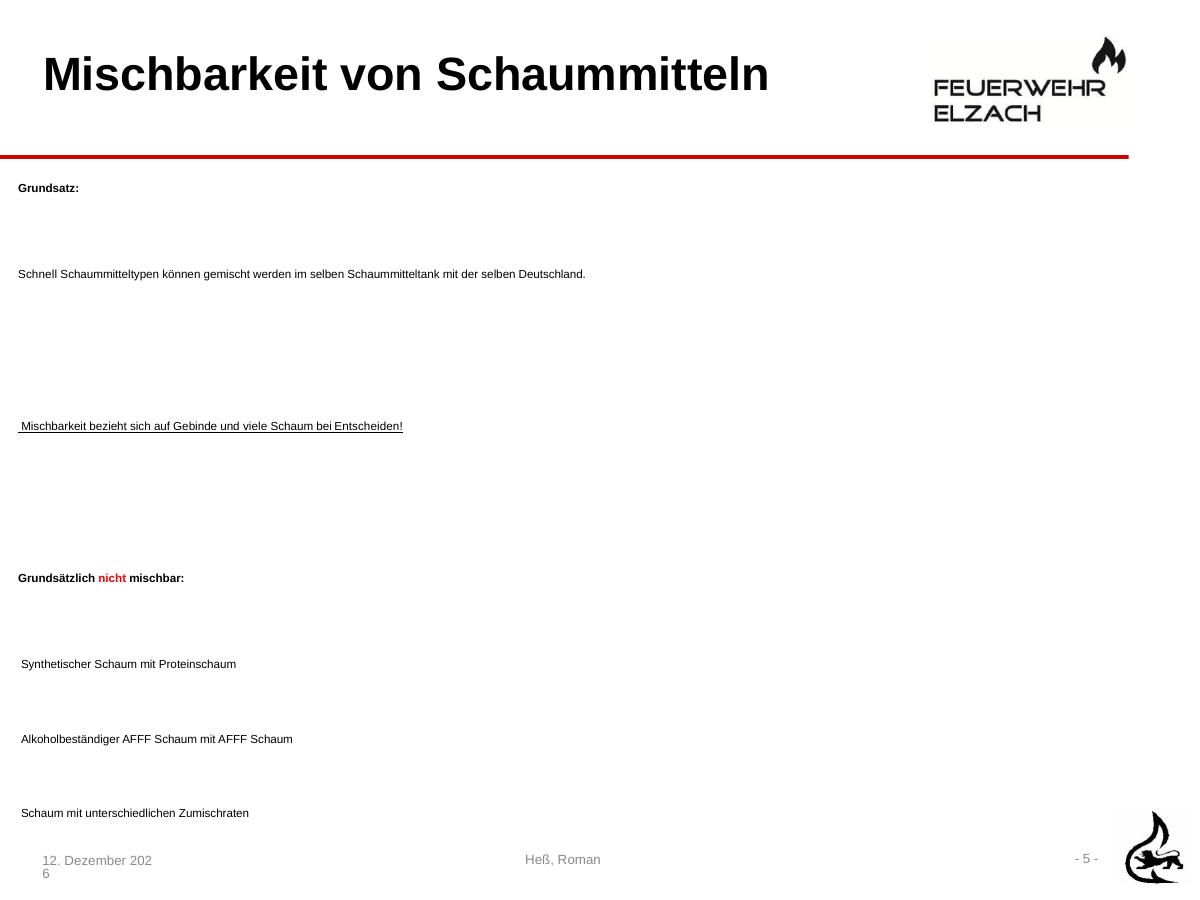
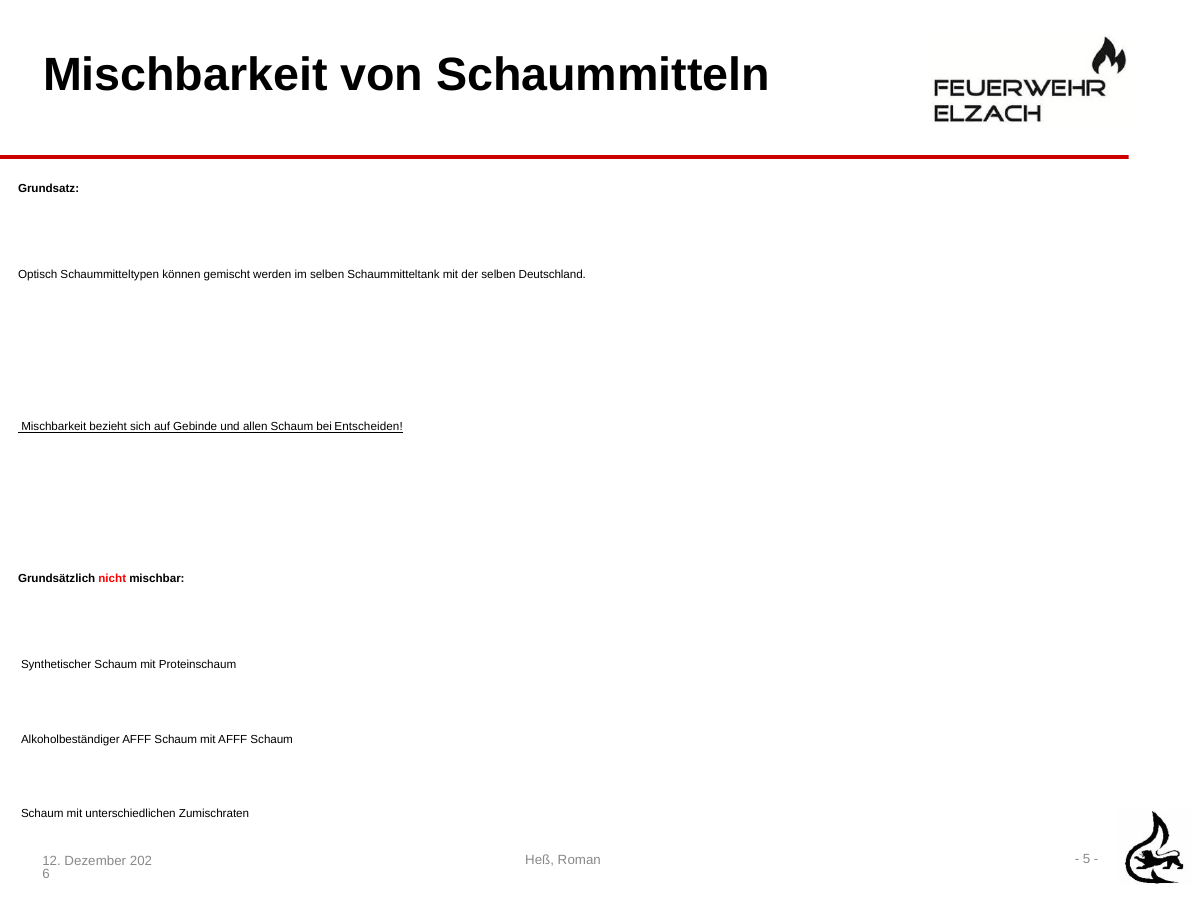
Schnell: Schnell -> Optisch
viele: viele -> allen
